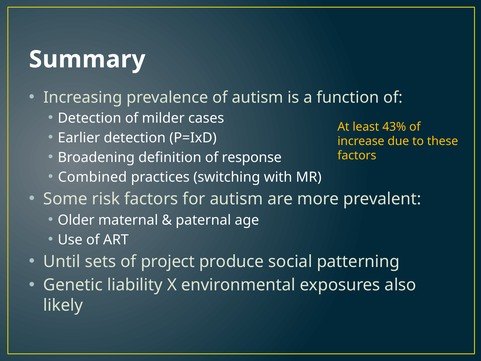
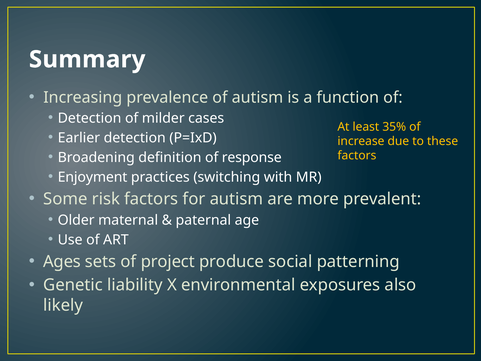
43%: 43% -> 35%
Combined: Combined -> Enjoyment
Until: Until -> Ages
